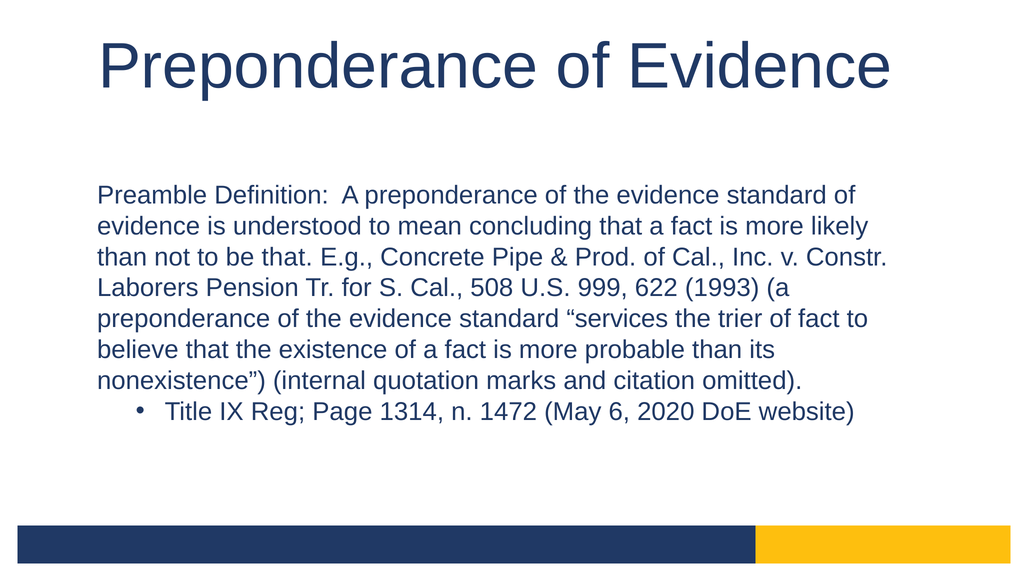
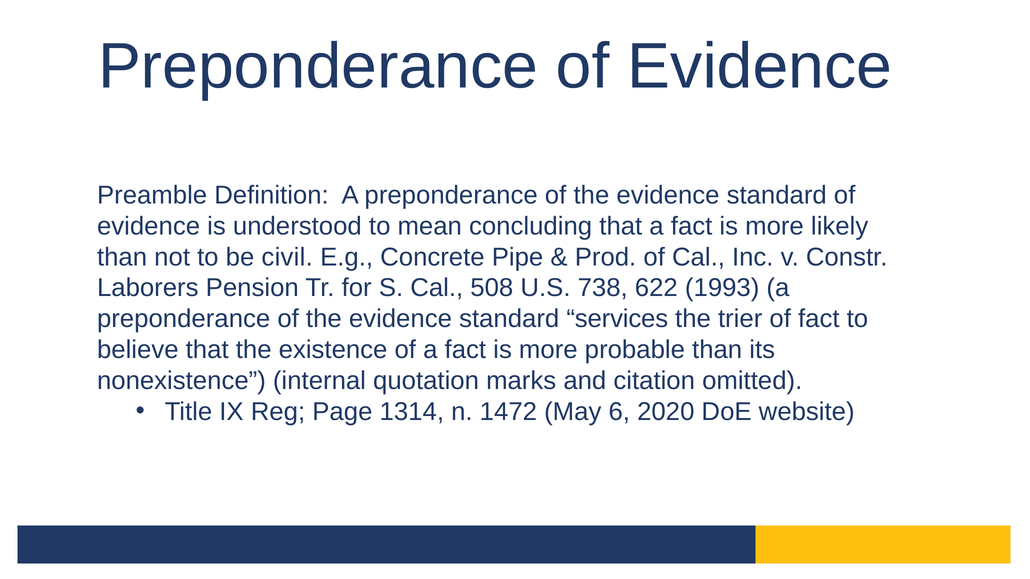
be that: that -> civil
999: 999 -> 738
